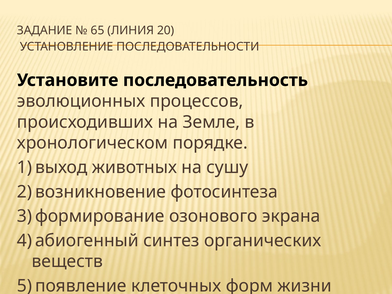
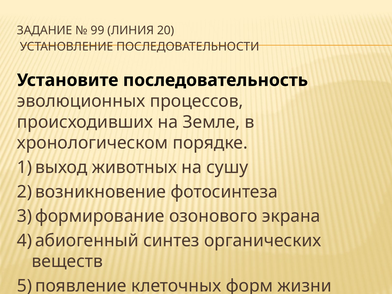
65: 65 -> 99
